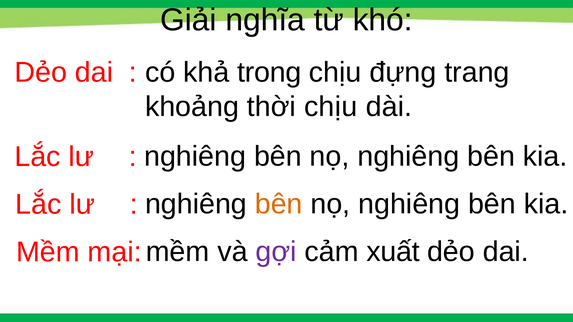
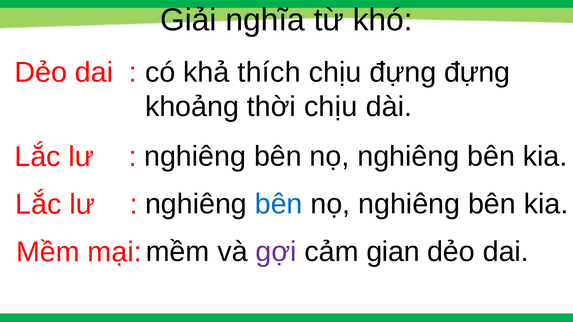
trong: trong -> thích
đựng trang: trang -> đựng
bên at (279, 204) colour: orange -> blue
xuất: xuất -> gian
